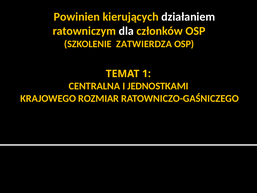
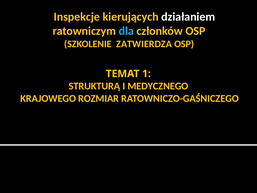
Powinien: Powinien -> Inspekcje
dla colour: white -> light blue
CENTRALNA: CENTRALNA -> STRUKTURĄ
JEDNOSTKAMI: JEDNOSTKAMI -> MEDYCZNEGO
